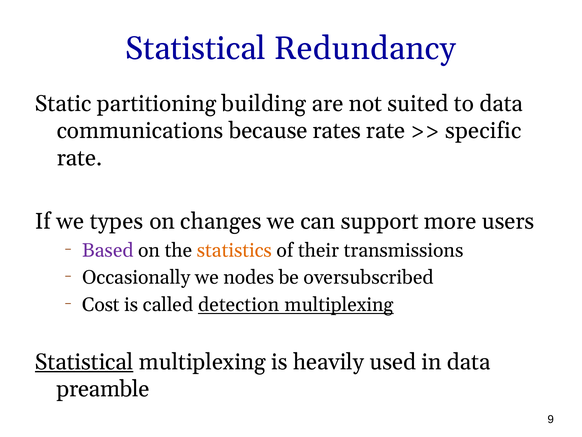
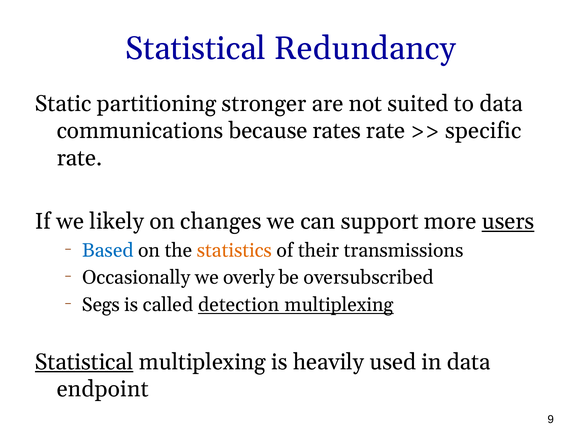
building: building -> stronger
types: types -> likely
users underline: none -> present
Based colour: purple -> blue
nodes: nodes -> overly
Cost: Cost -> Segs
preamble: preamble -> endpoint
